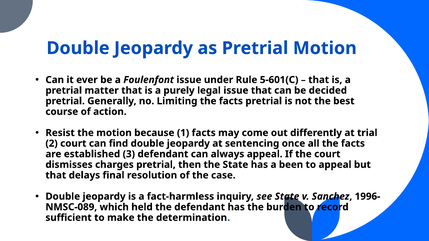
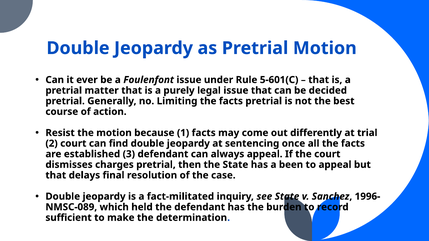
fact-harmless: fact-harmless -> fact-militated
